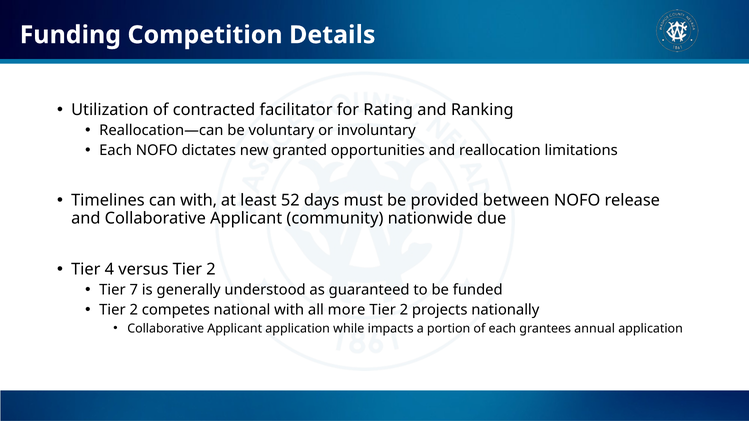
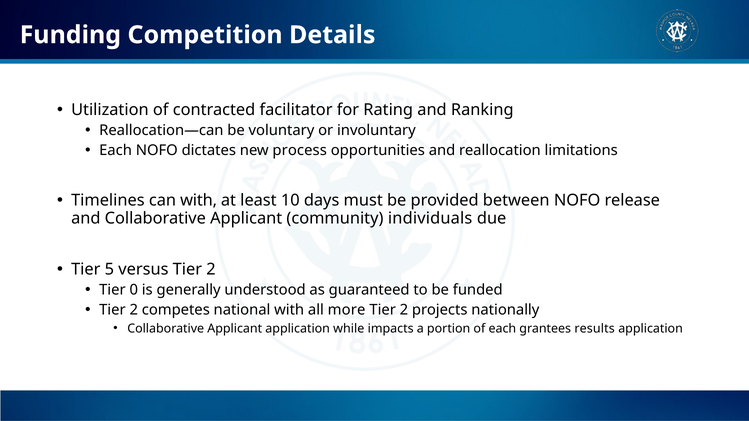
granted: granted -> process
52: 52 -> 10
nationwide: nationwide -> individuals
4: 4 -> 5
7: 7 -> 0
annual: annual -> results
